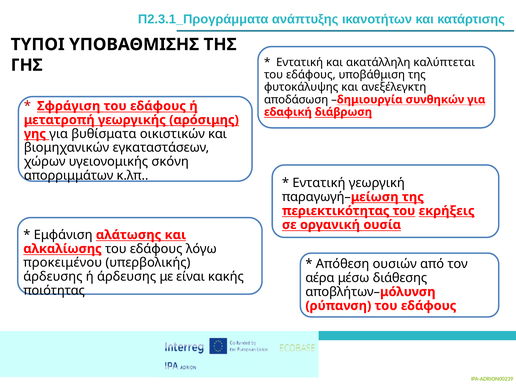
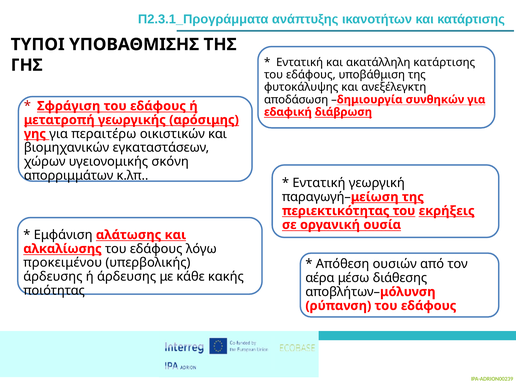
ακατάλληλη καλύπτεται: καλύπτεται -> κατάρτισης
βυθίσματα: βυθίσματα -> περαιτέρω
είναι: είναι -> κάθε
